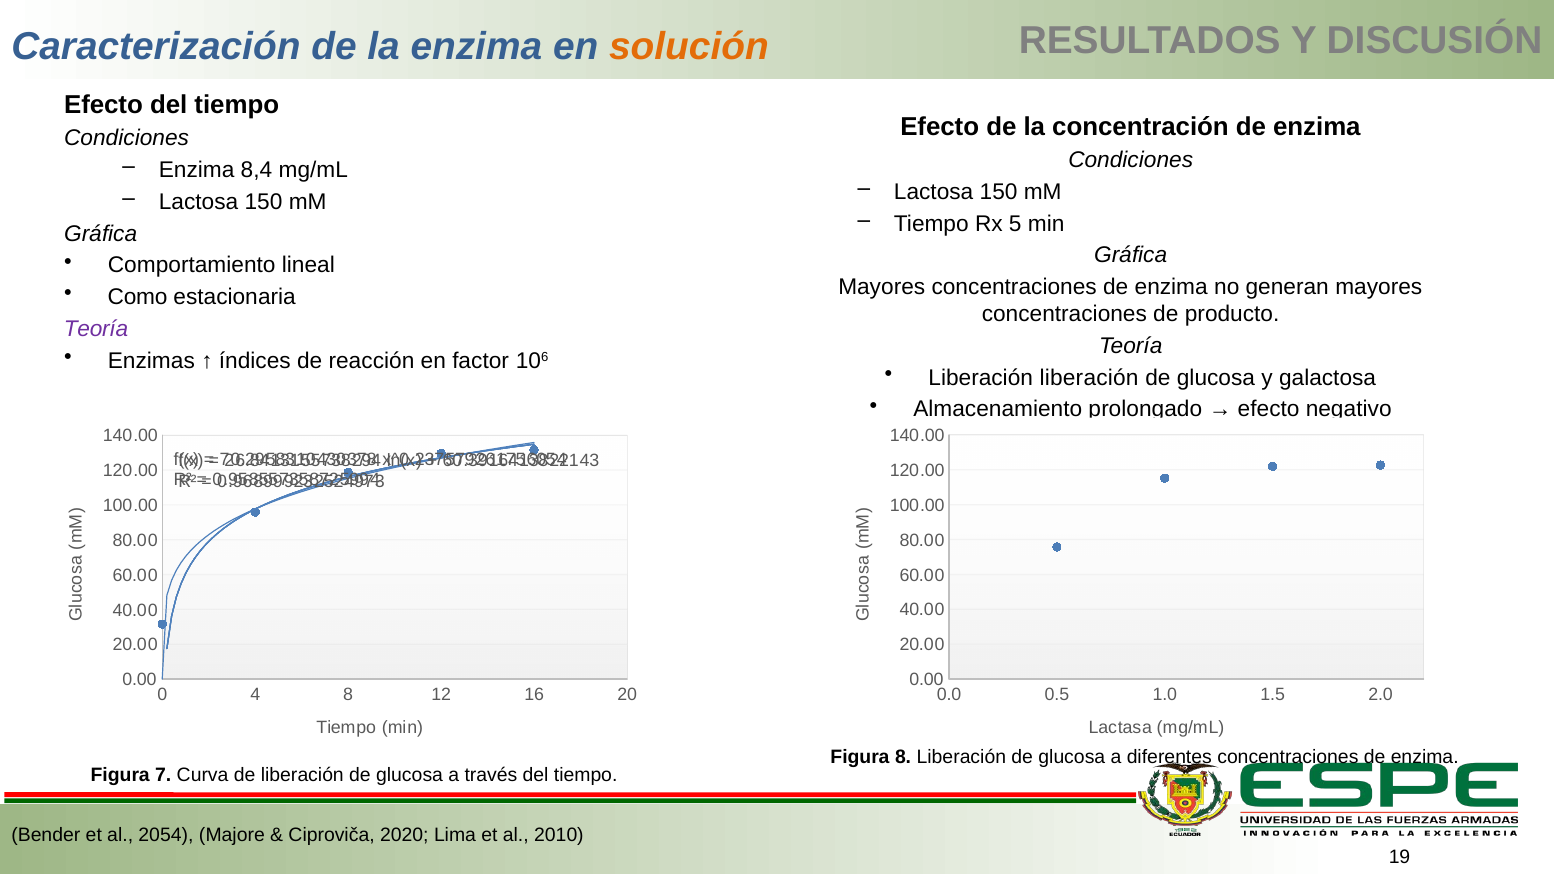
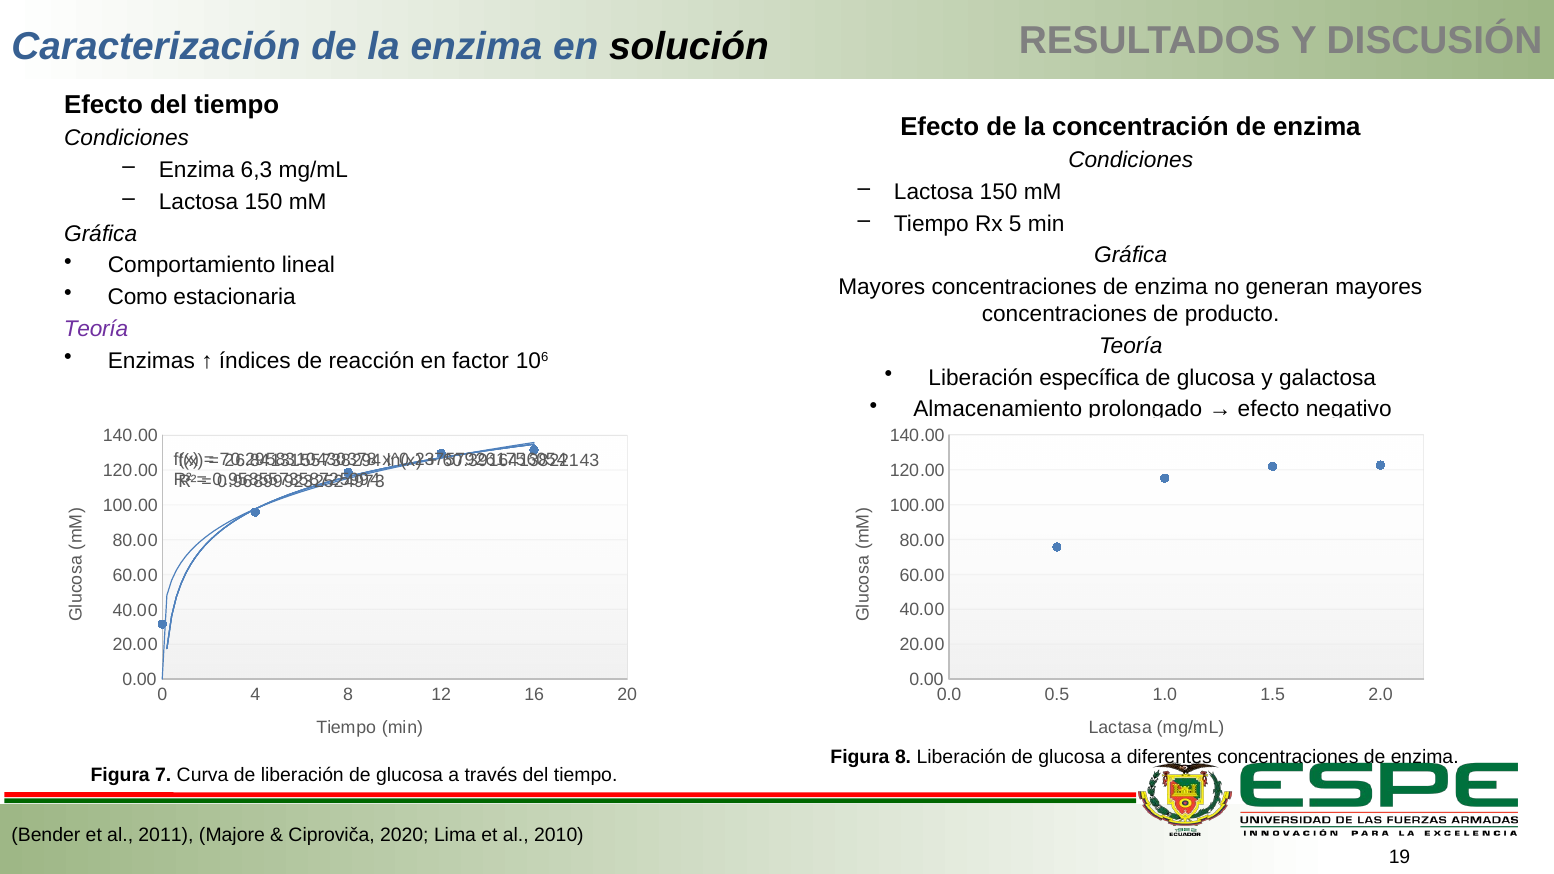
solución colour: orange -> black
8,4: 8,4 -> 6,3
Liberación liberación: liberación -> específica
2054: 2054 -> 2011
